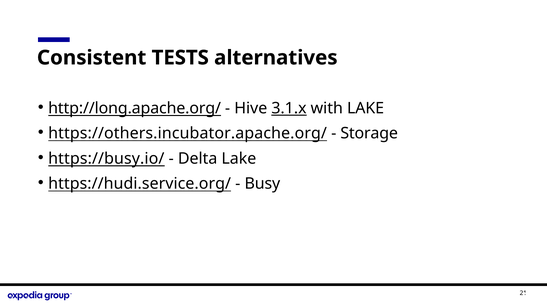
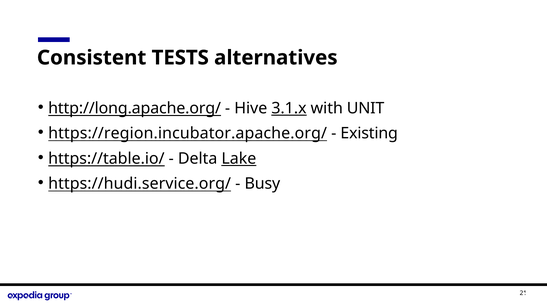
with LAKE: LAKE -> UNIT
https://others.incubator.apache.org/: https://others.incubator.apache.org/ -> https://region.incubator.apache.org/
Storage: Storage -> Existing
https://busy.io/: https://busy.io/ -> https://table.io/
Lake at (239, 159) underline: none -> present
